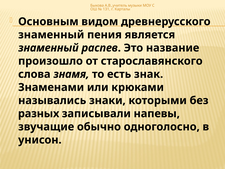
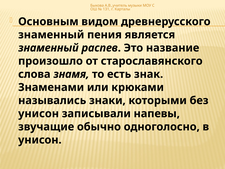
разных at (39, 113): разных -> унисон
